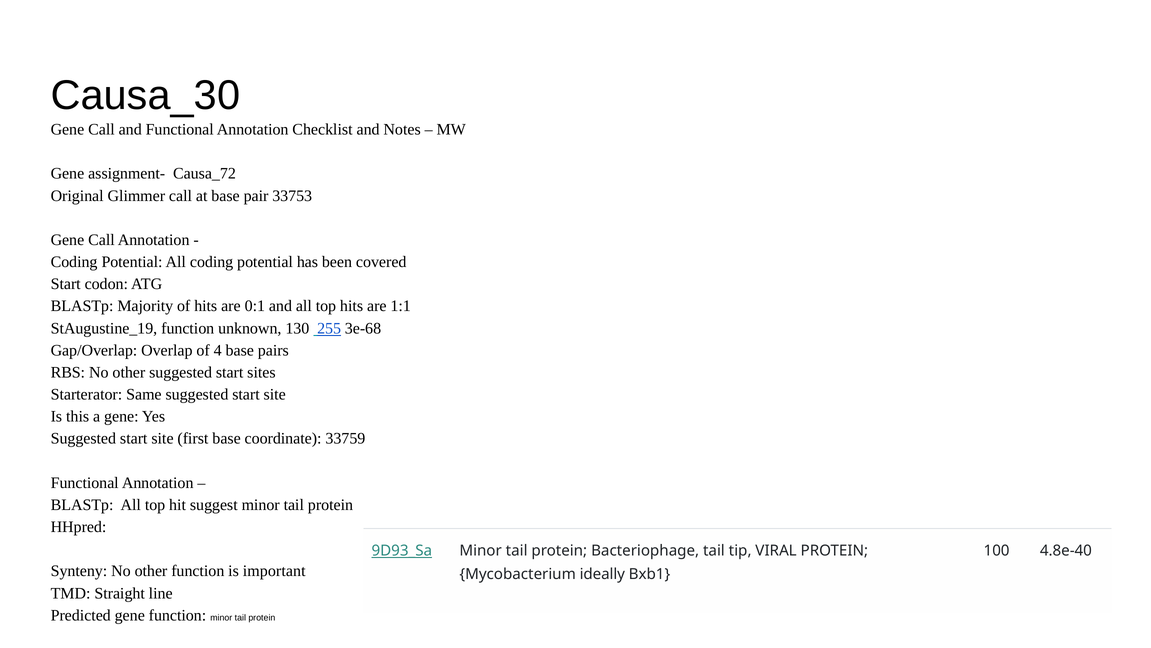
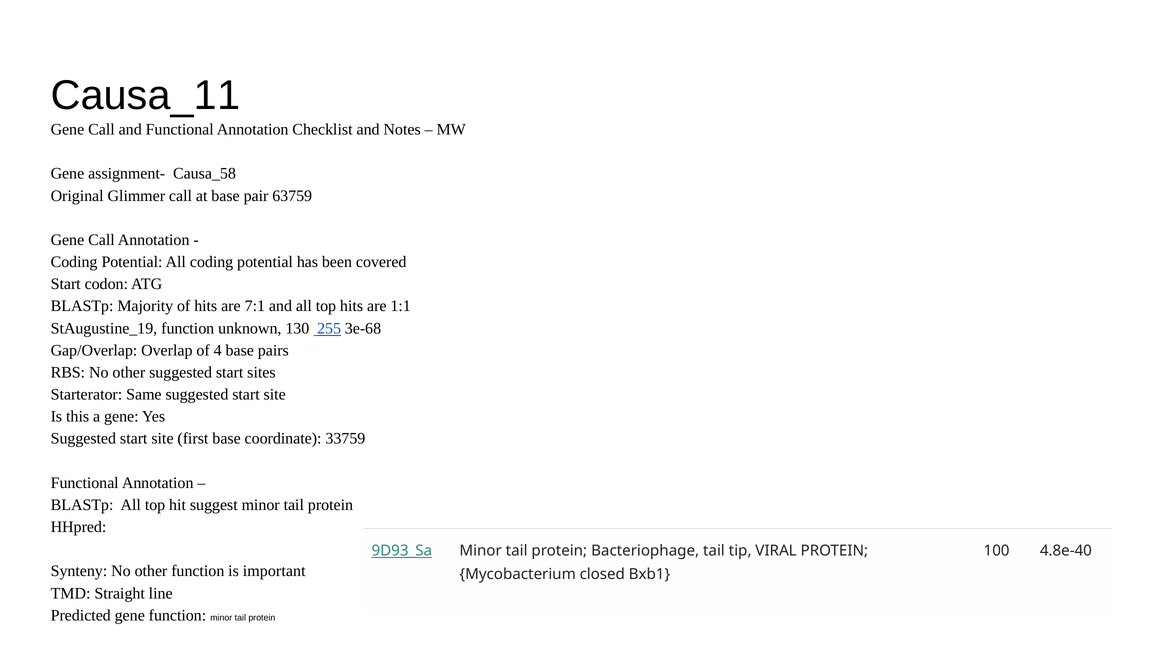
Causa_30: Causa_30 -> Causa_11
Causa_72: Causa_72 -> Causa_58
33753: 33753 -> 63759
0:1: 0:1 -> 7:1
ideally: ideally -> closed
